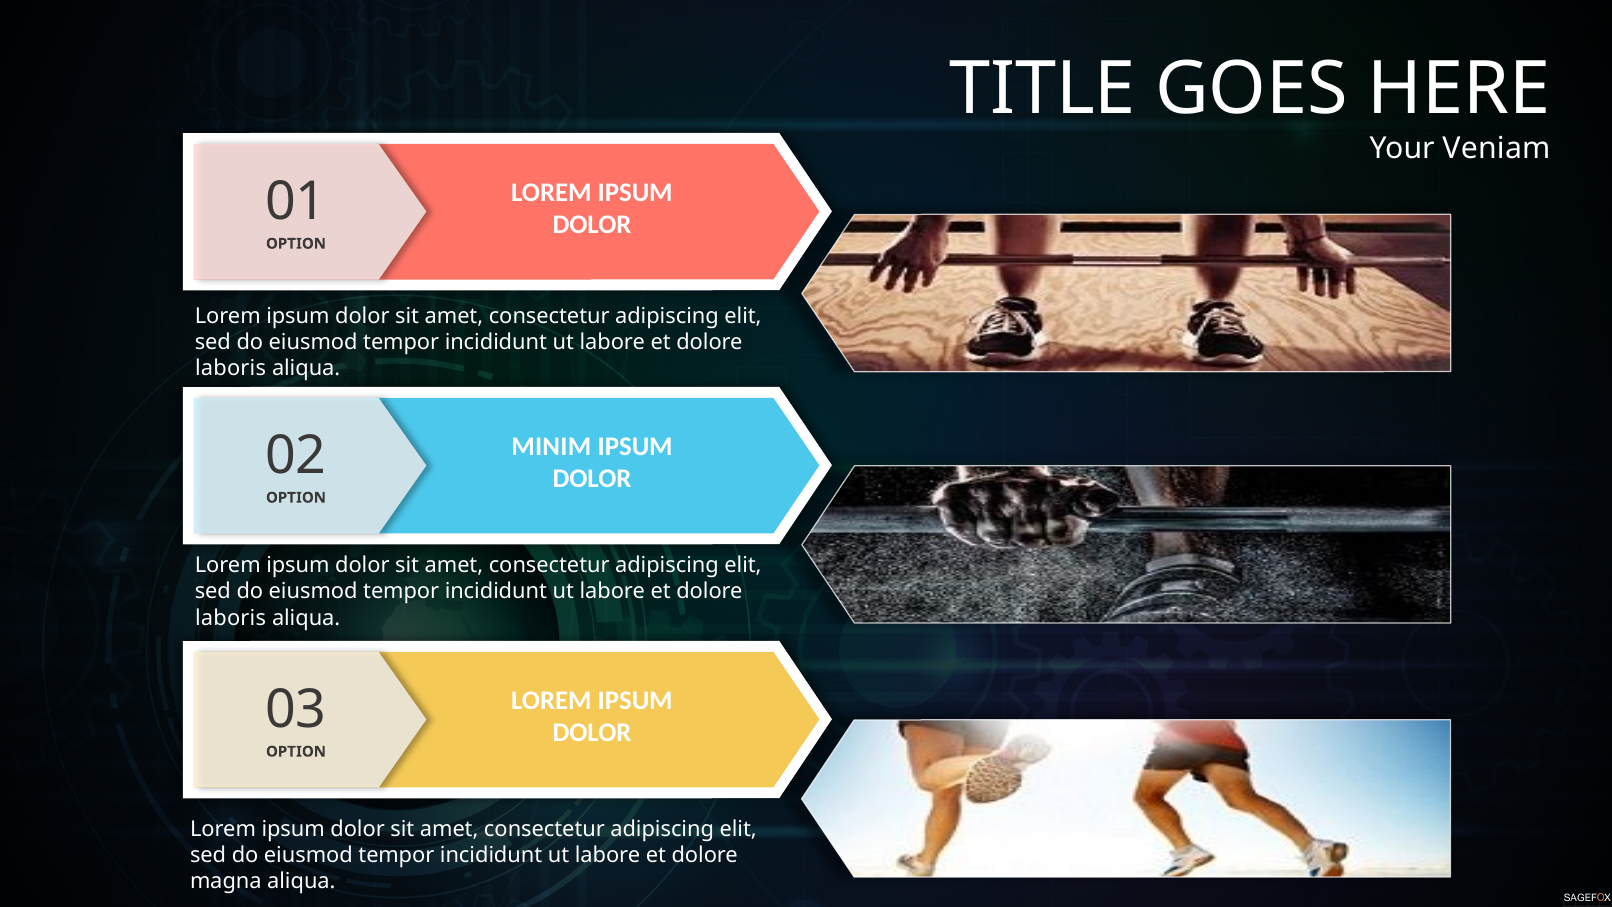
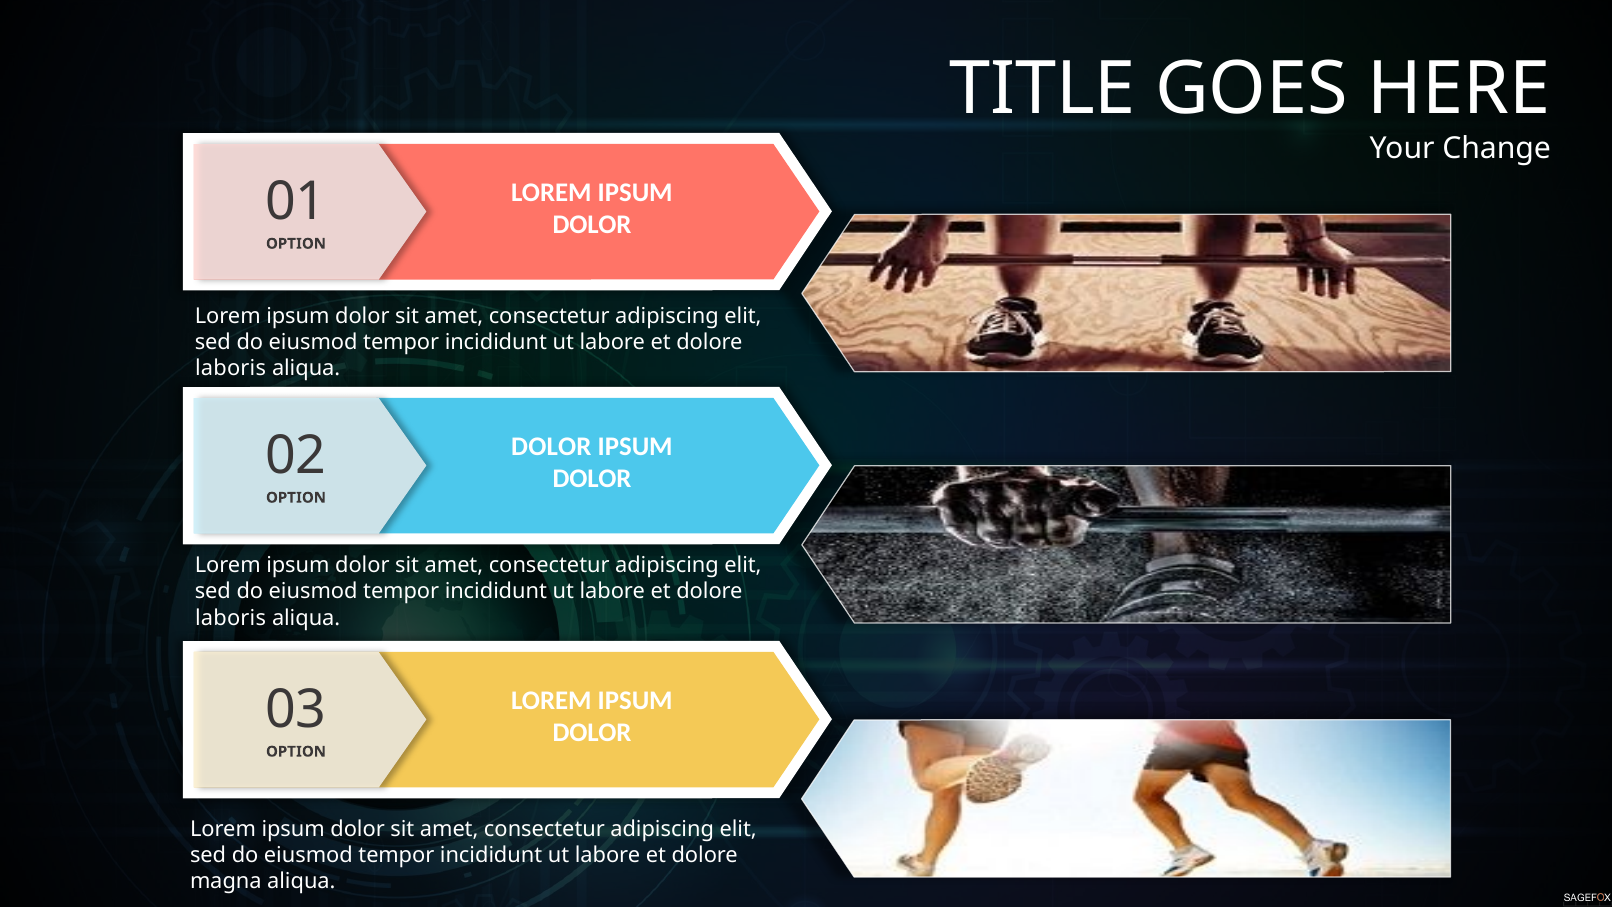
Veniam: Veniam -> Change
MINIM at (551, 447): MINIM -> DOLOR
